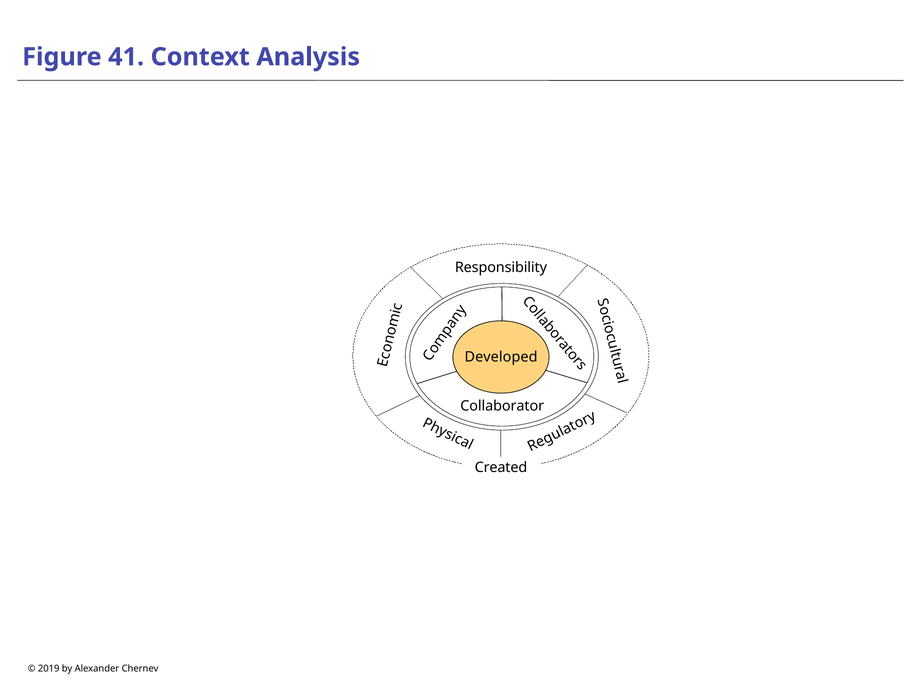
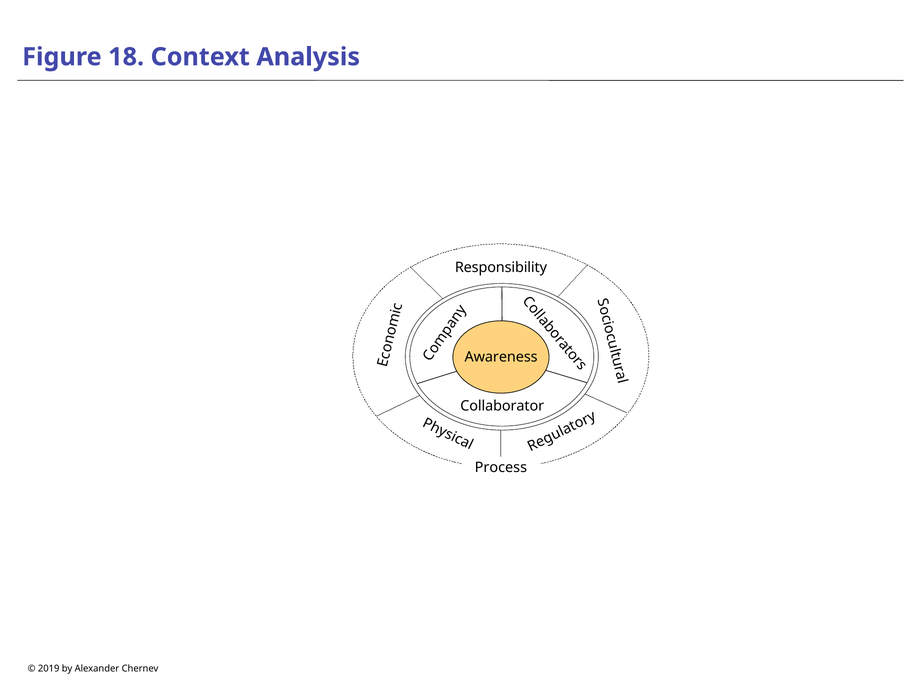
41: 41 -> 18
Developed: Developed -> Awareness
Created: Created -> Process
